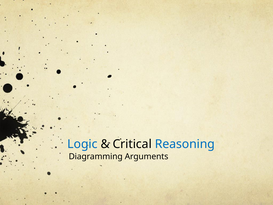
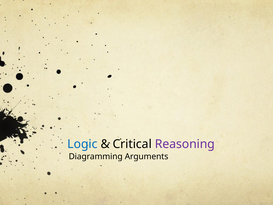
Reasoning colour: blue -> purple
